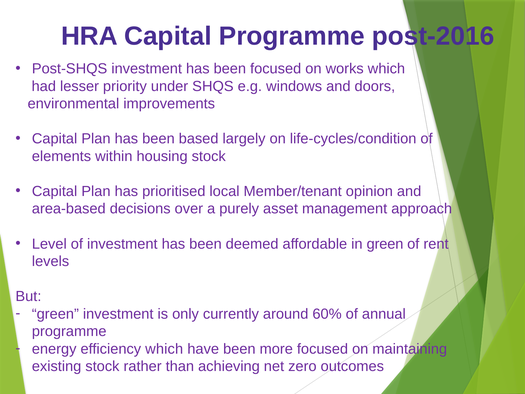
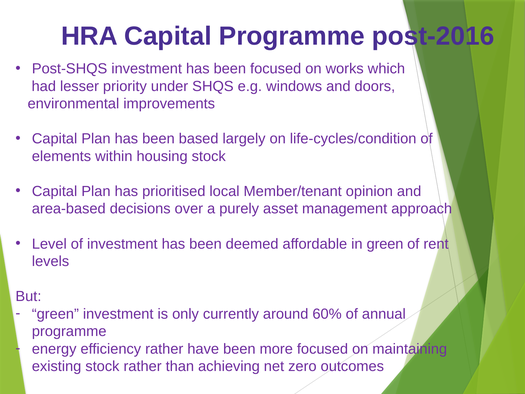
efficiency which: which -> rather
